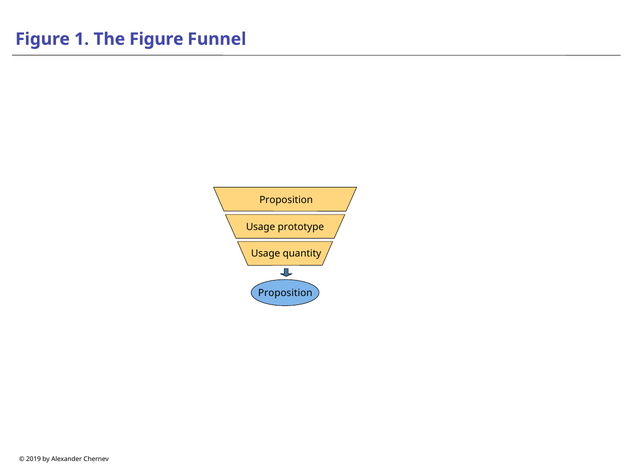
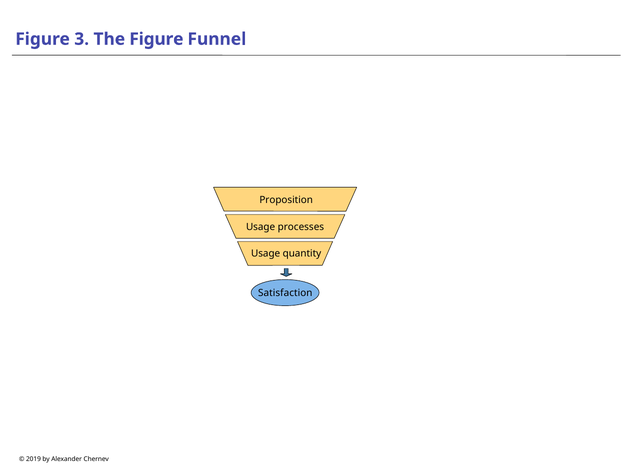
1: 1 -> 3
prototype: prototype -> processes
Proposition at (285, 293): Proposition -> Satisfaction
